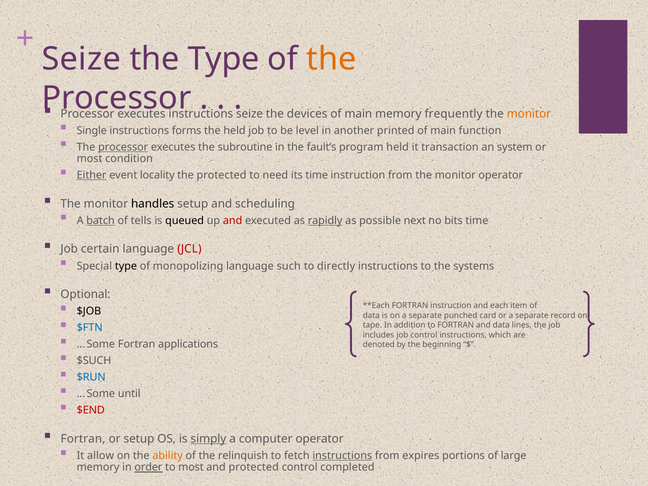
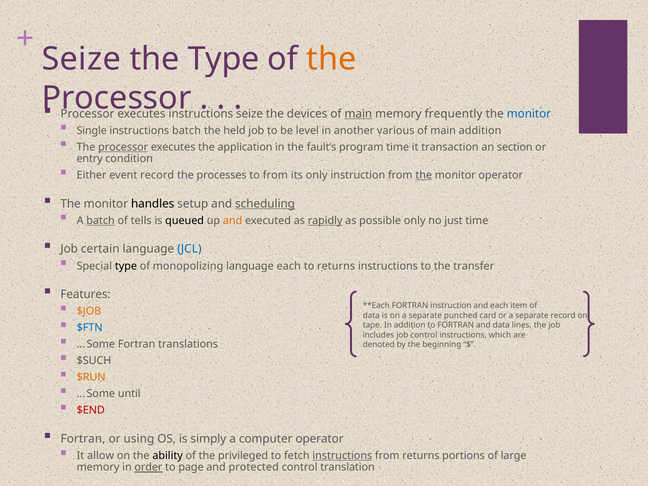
main at (358, 114) underline: none -> present
monitor at (529, 114) colour: orange -> blue
instructions forms: forms -> batch
printed: printed -> various
main function: function -> addition
subroutine: subroutine -> application
program held: held -> time
system: system -> section
most at (90, 159): most -> entry
Either underline: present -> none
event locality: locality -> record
the protected: protected -> processes
to need: need -> from
its time: time -> only
the at (424, 175) underline: none -> present
scheduling underline: none -> present
and at (233, 221) colour: red -> orange
possible next: next -> only
bits: bits -> just
JCL colour: red -> blue
language such: such -> each
to directly: directly -> returns
systems: systems -> transfer
Optional: Optional -> Features
$JOB colour: black -> orange
applications: applications -> translations
$RUN colour: blue -> orange
or setup: setup -> using
simply underline: present -> none
ability colour: orange -> black
relinquish: relinquish -> privileged
from expires: expires -> returns
to most: most -> page
completed: completed -> translation
